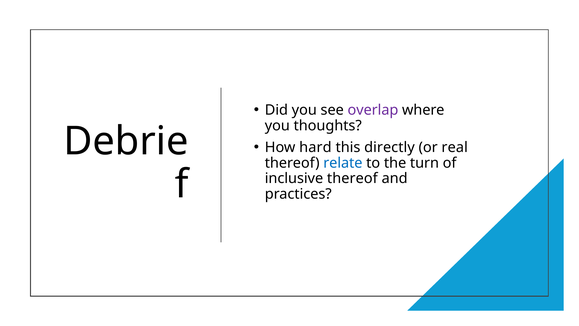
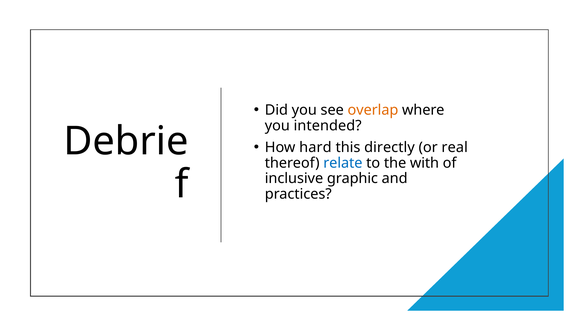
overlap colour: purple -> orange
thoughts: thoughts -> intended
turn: turn -> with
inclusive thereof: thereof -> graphic
